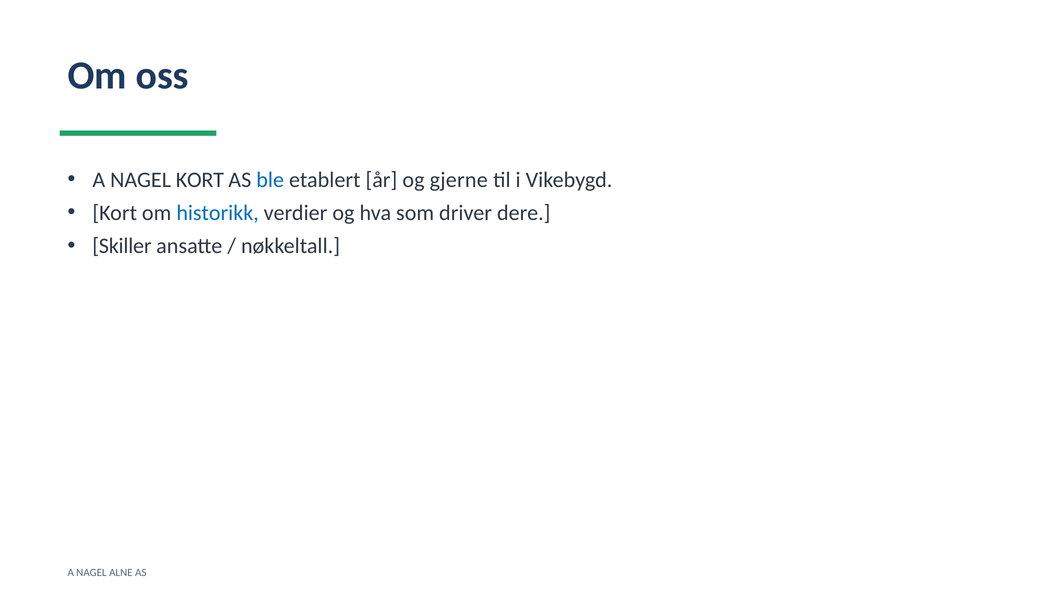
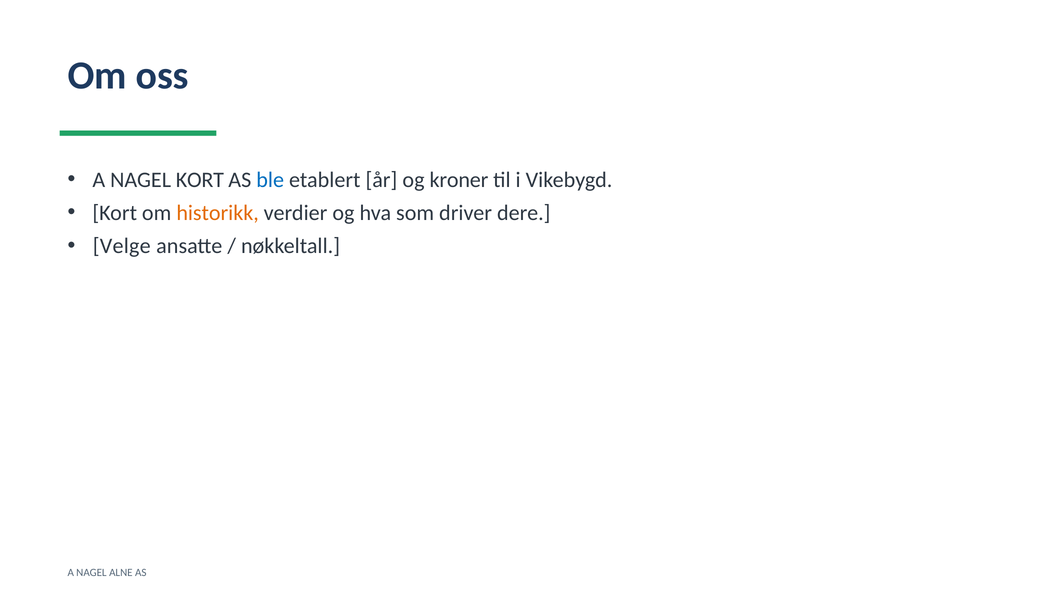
gjerne: gjerne -> kroner
historikk colour: blue -> orange
Skiller: Skiller -> Velge
